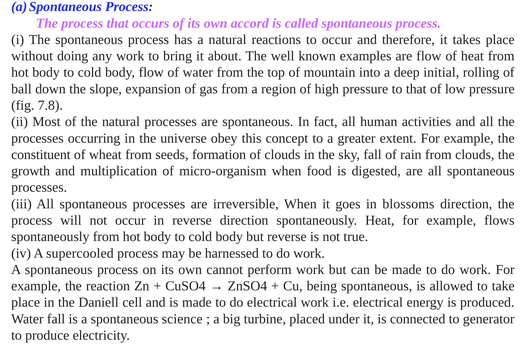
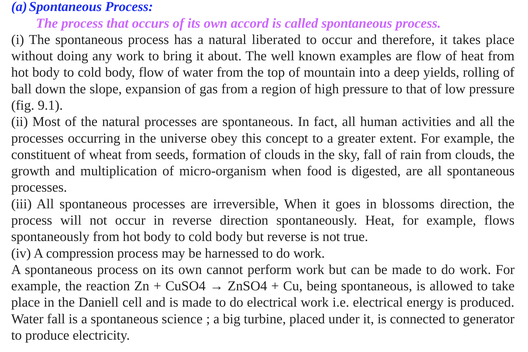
reactions: reactions -> liberated
initial: initial -> yields
7.8: 7.8 -> 9.1
supercooled: supercooled -> compression
